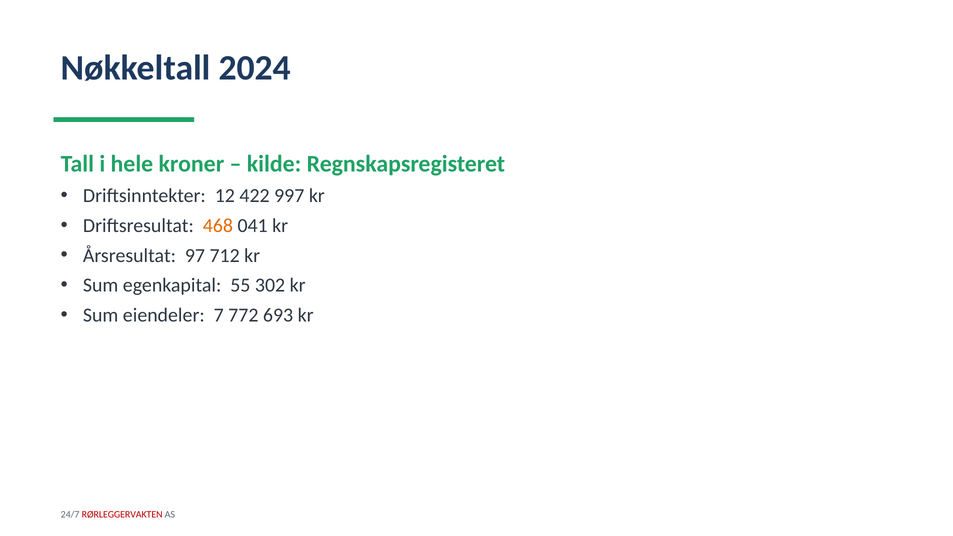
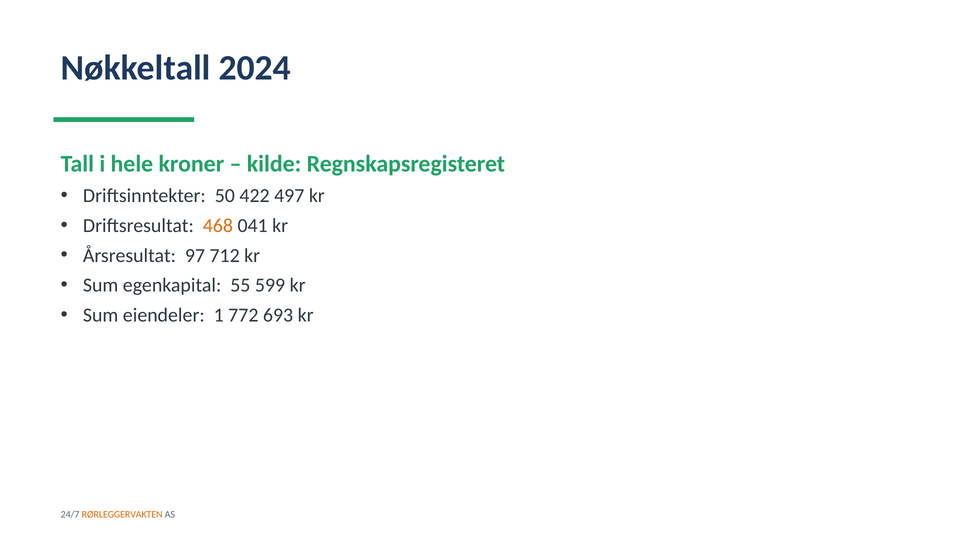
12: 12 -> 50
997: 997 -> 497
302: 302 -> 599
7: 7 -> 1
RØRLEGGERVAKTEN colour: red -> orange
